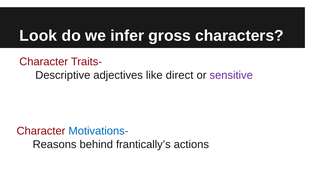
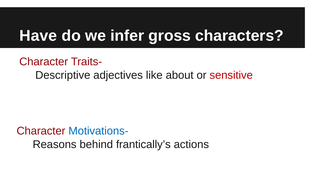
Look: Look -> Have
direct: direct -> about
sensitive colour: purple -> red
